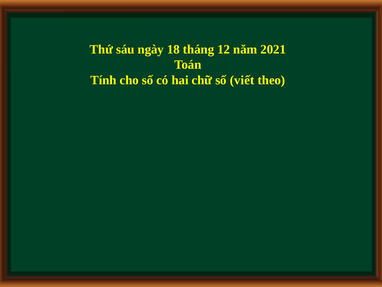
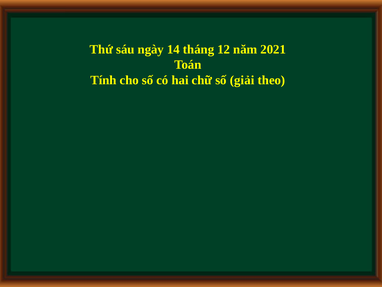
18: 18 -> 14
viết: viết -> giải
